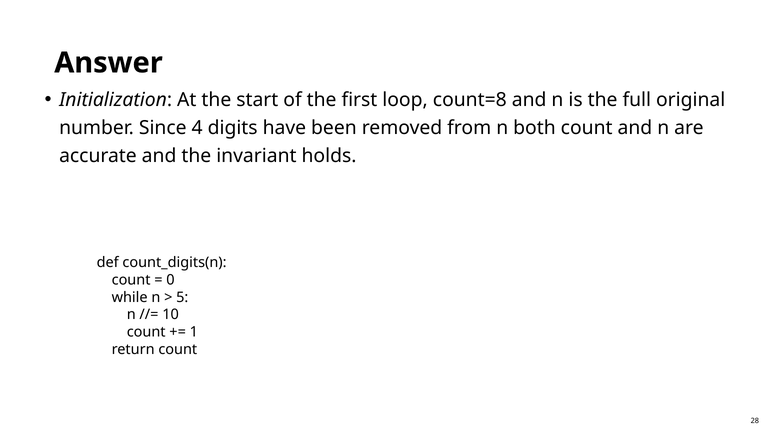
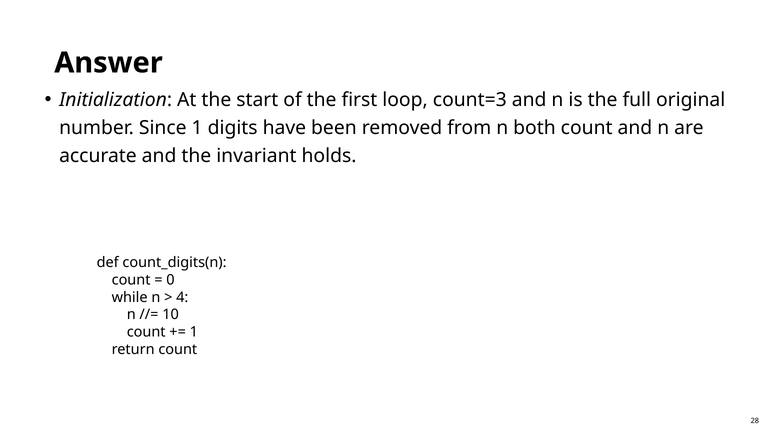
count=8: count=8 -> count=3
Since 4: 4 -> 1
5: 5 -> 4
